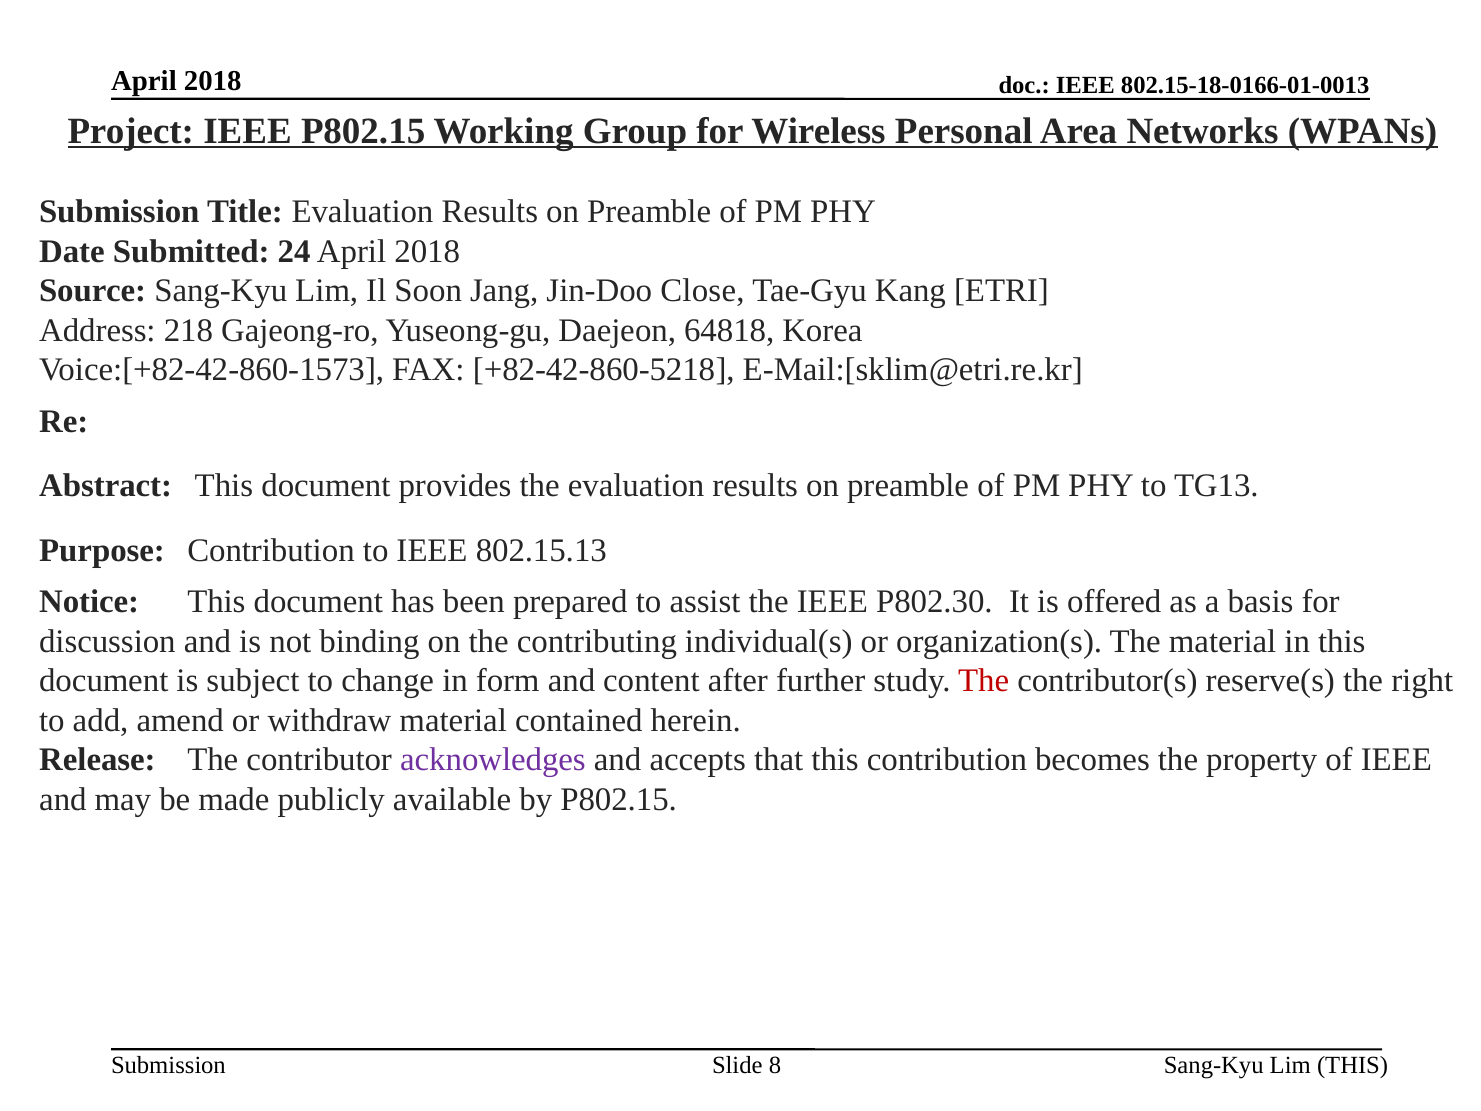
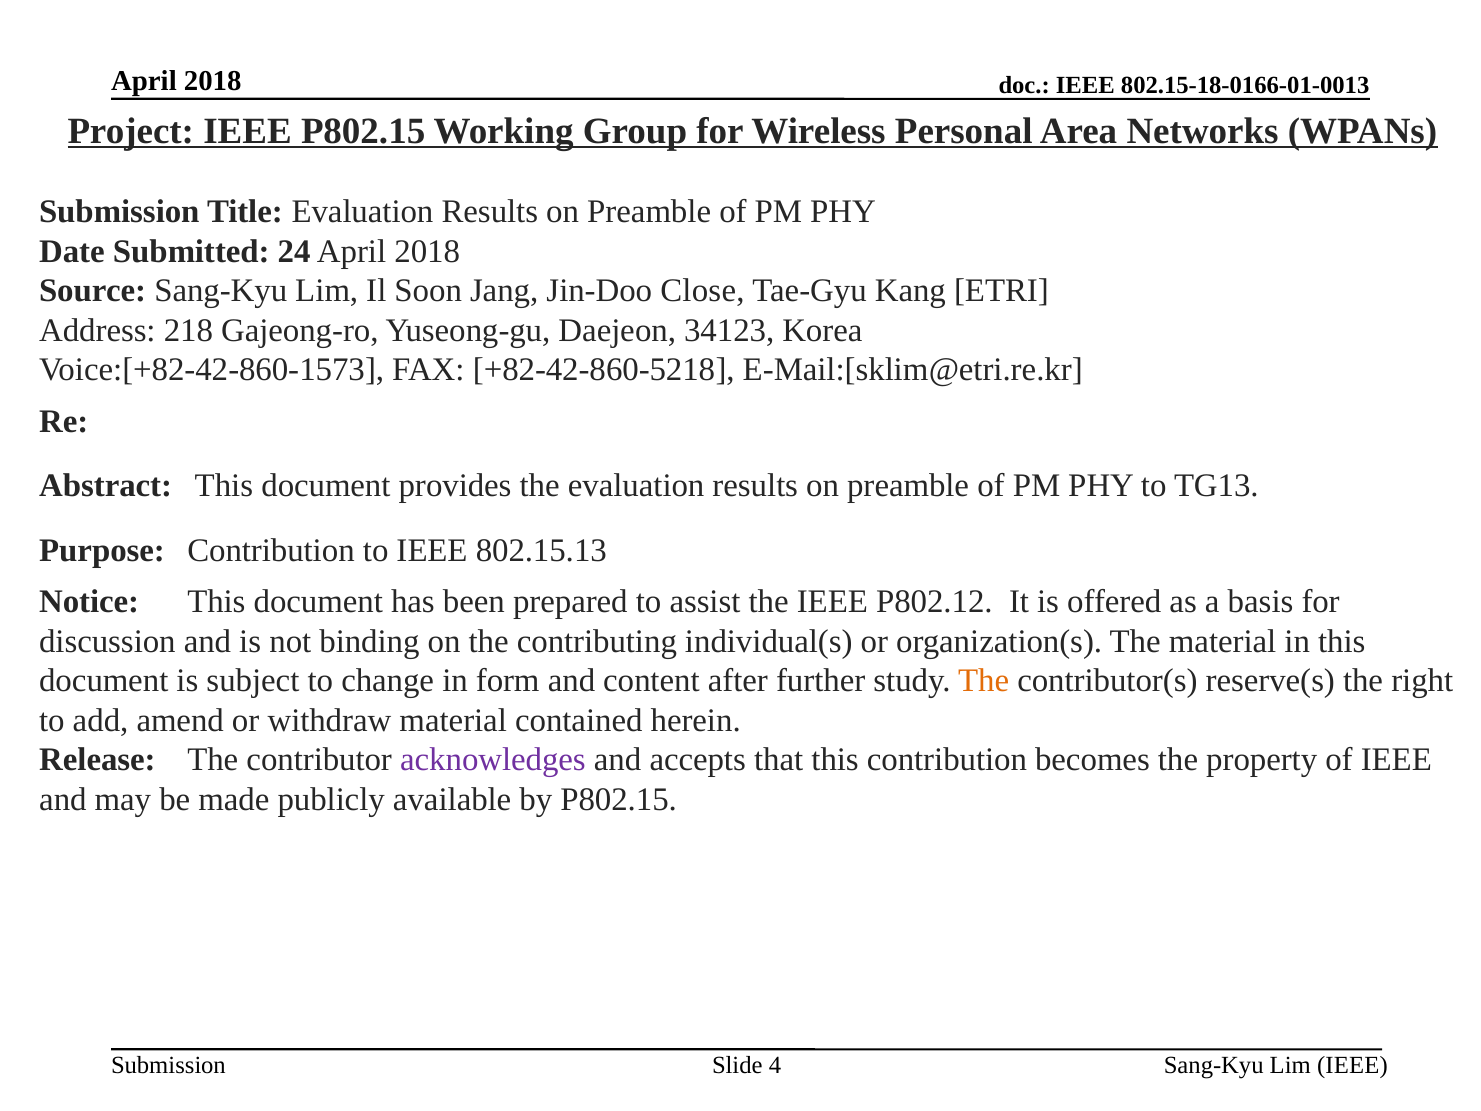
64818: 64818 -> 34123
P802.30: P802.30 -> P802.12
The at (984, 681) colour: red -> orange
8: 8 -> 4
Lim THIS: THIS -> IEEE
